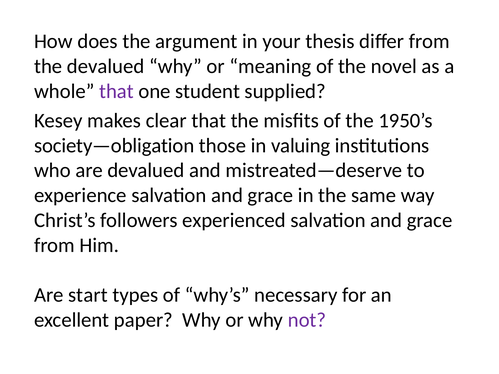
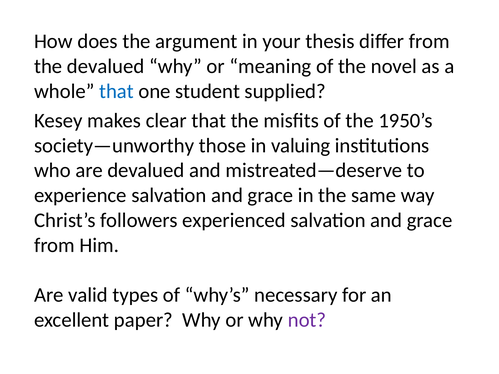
that at (116, 91) colour: purple -> blue
society—obligation: society—obligation -> society—unworthy
start: start -> valid
